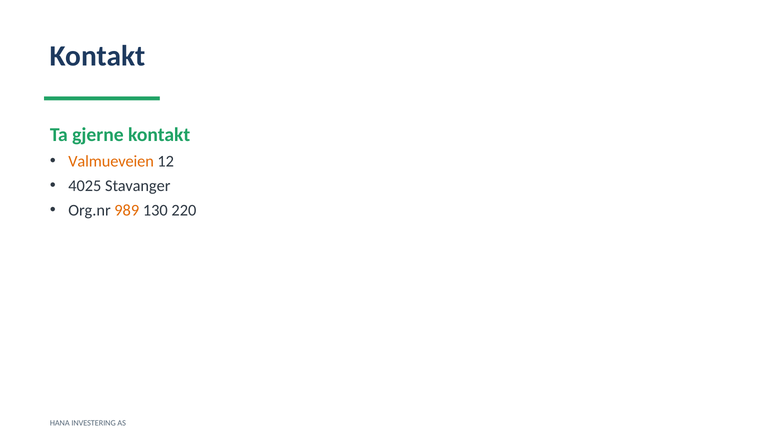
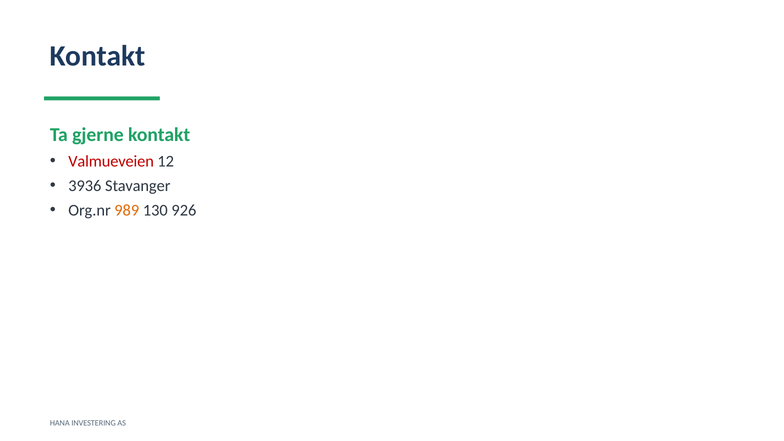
Valmueveien colour: orange -> red
4025: 4025 -> 3936
220: 220 -> 926
